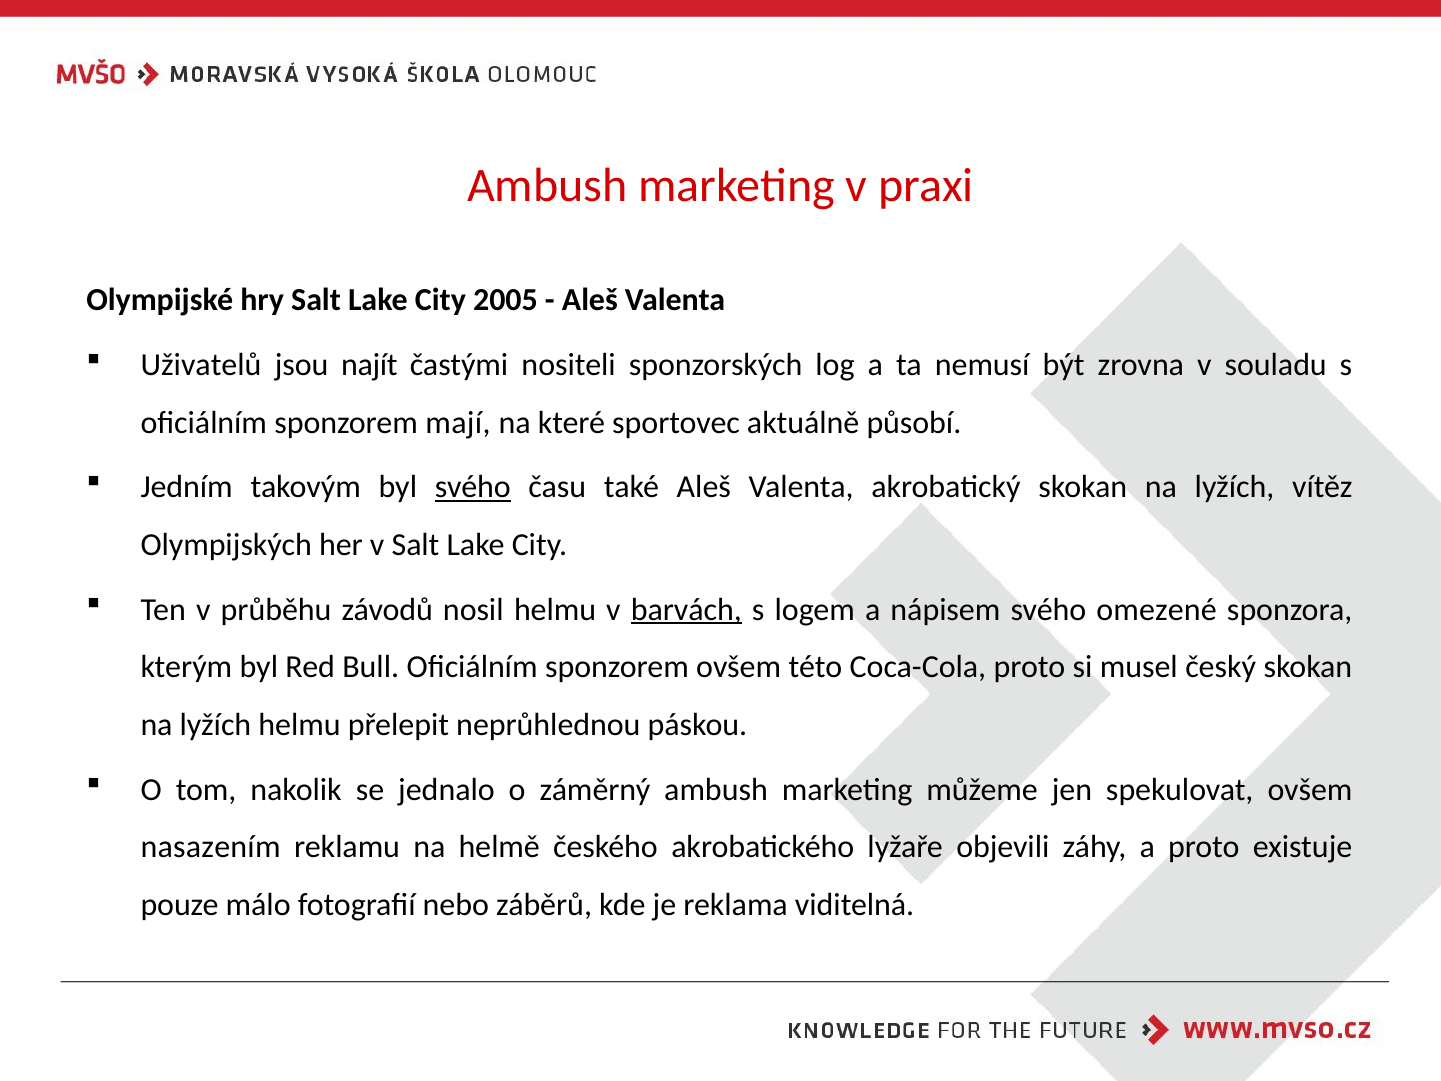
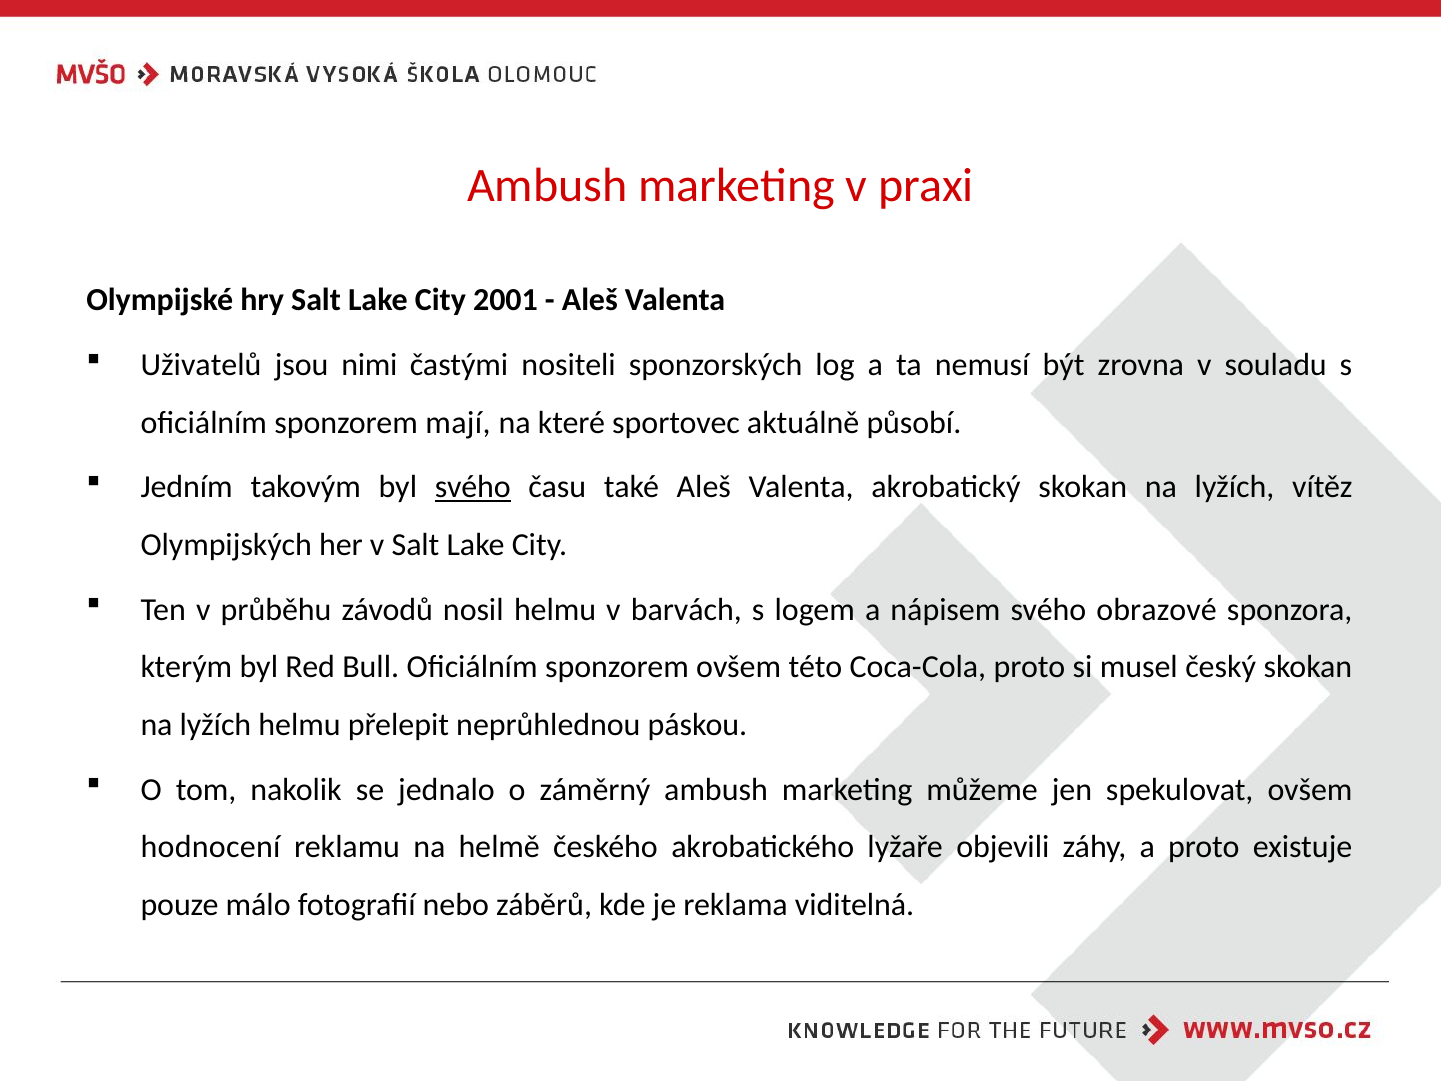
2005: 2005 -> 2001
najít: najít -> nimi
barvách underline: present -> none
omezené: omezené -> obrazové
nasazením: nasazením -> hodnocení
